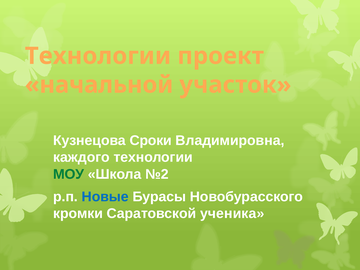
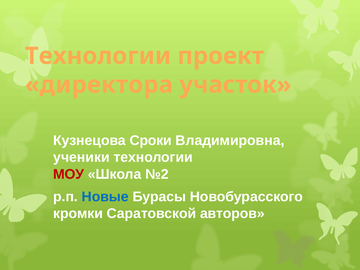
начальной: начальной -> директора
каждого: каждого -> ученики
МОУ colour: green -> red
ученика: ученика -> авторов
